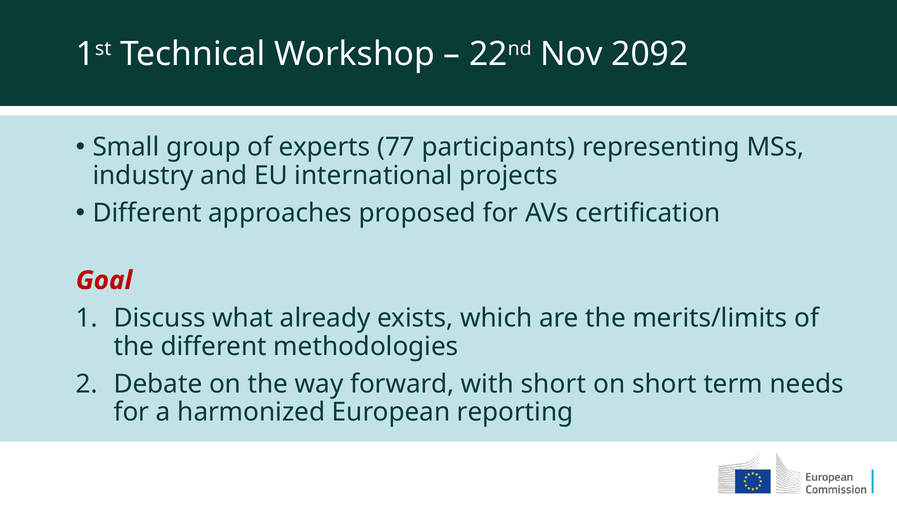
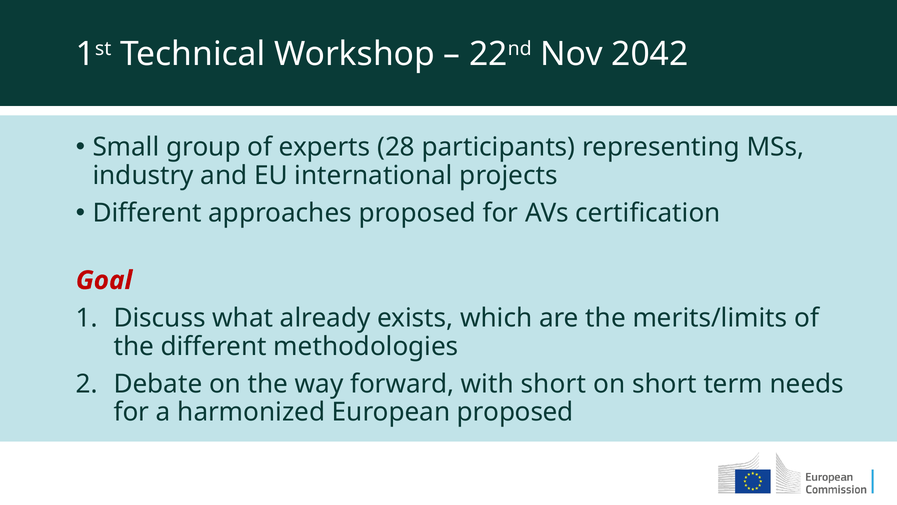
2092: 2092 -> 2042
77: 77 -> 28
European reporting: reporting -> proposed
